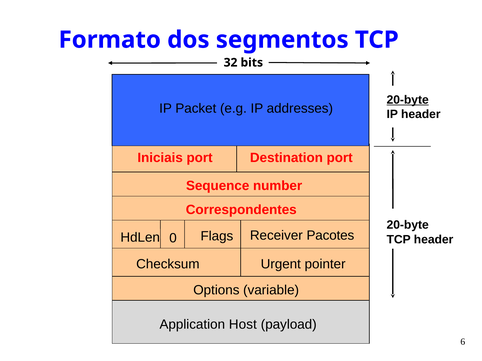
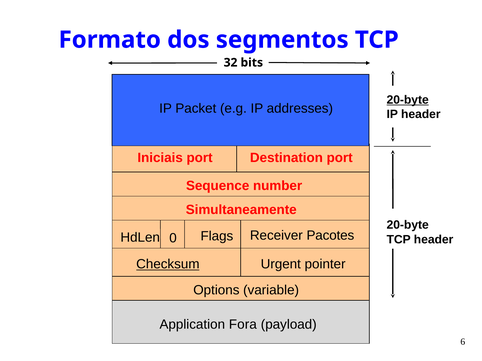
Correspondentes: Correspondentes -> Simultaneamente
Checksum underline: none -> present
Host: Host -> Fora
